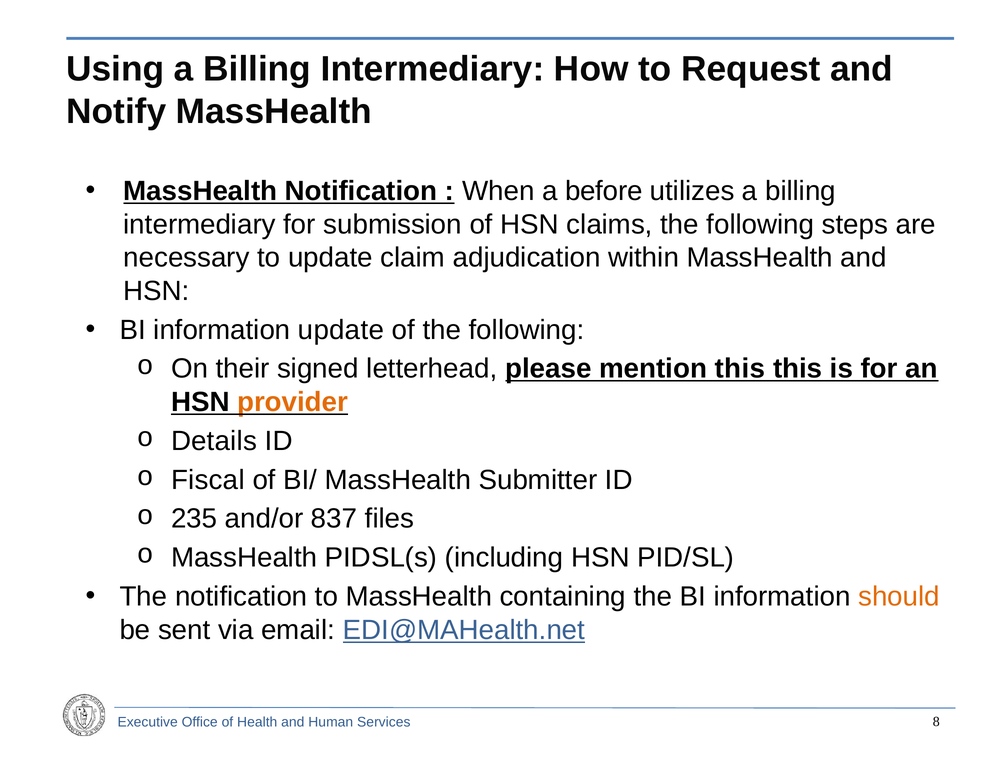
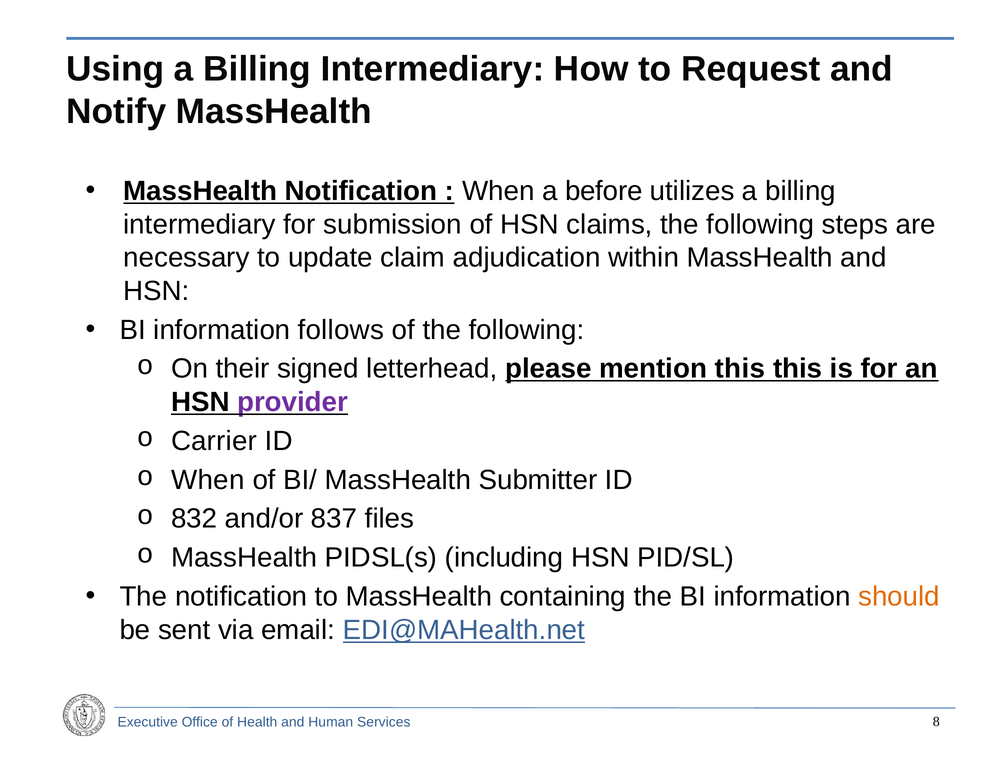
information update: update -> follows
provider colour: orange -> purple
Details: Details -> Carrier
Fiscal at (208, 480): Fiscal -> When
235: 235 -> 832
